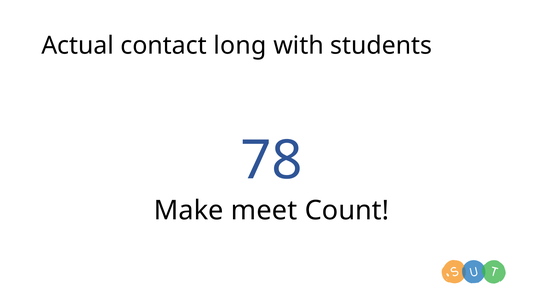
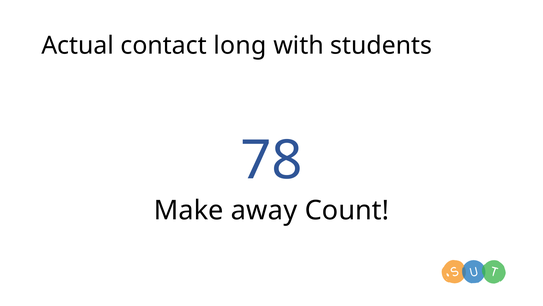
meet: meet -> away
